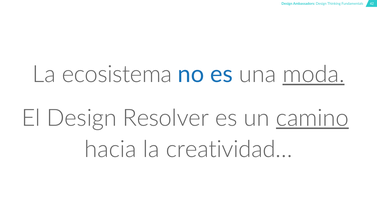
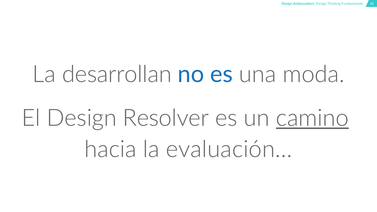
ecosistema: ecosistema -> desarrollan
moda underline: present -> none
creatividad…: creatividad… -> evaluación…
